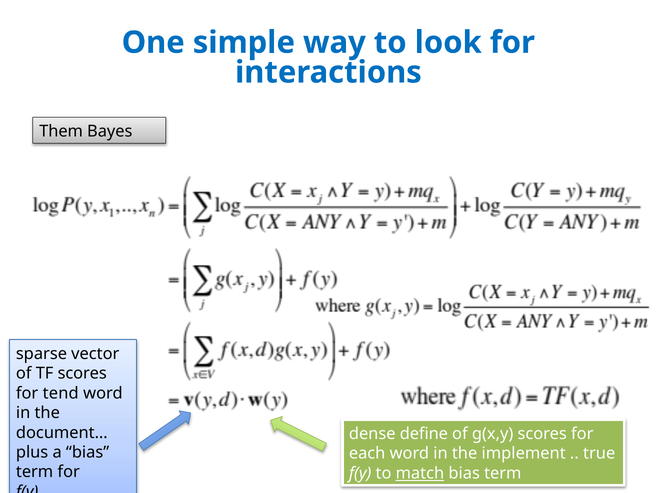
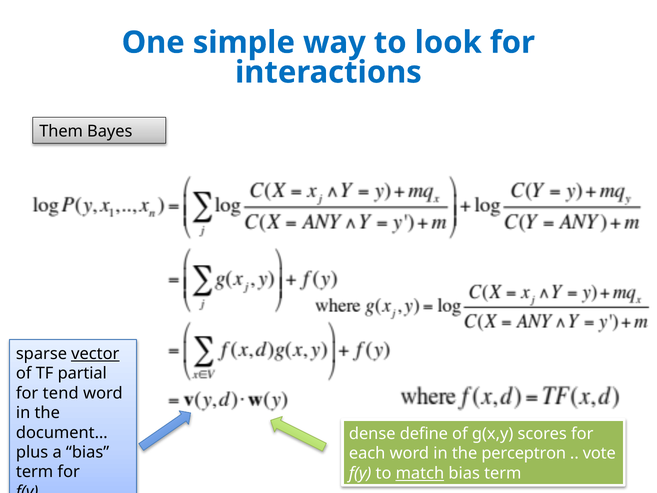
vector underline: none -> present
TF scores: scores -> partial
implement: implement -> perceptron
true: true -> vote
